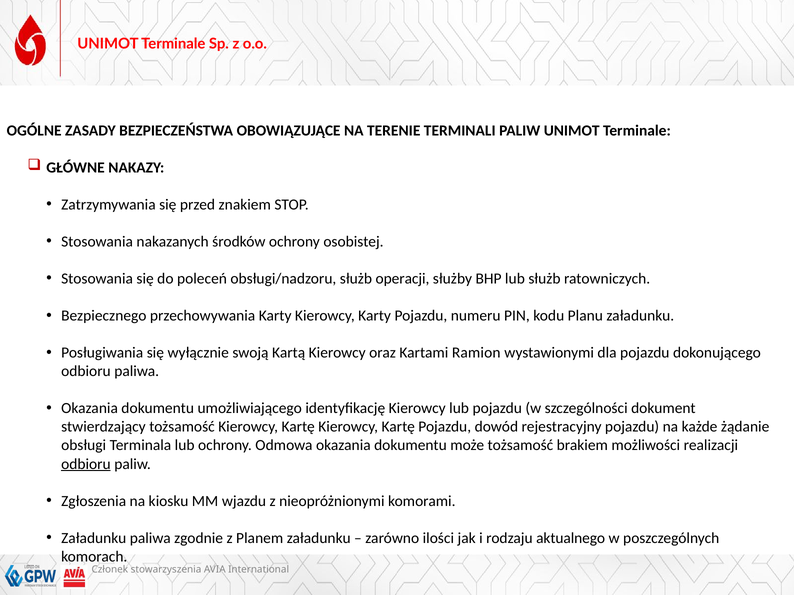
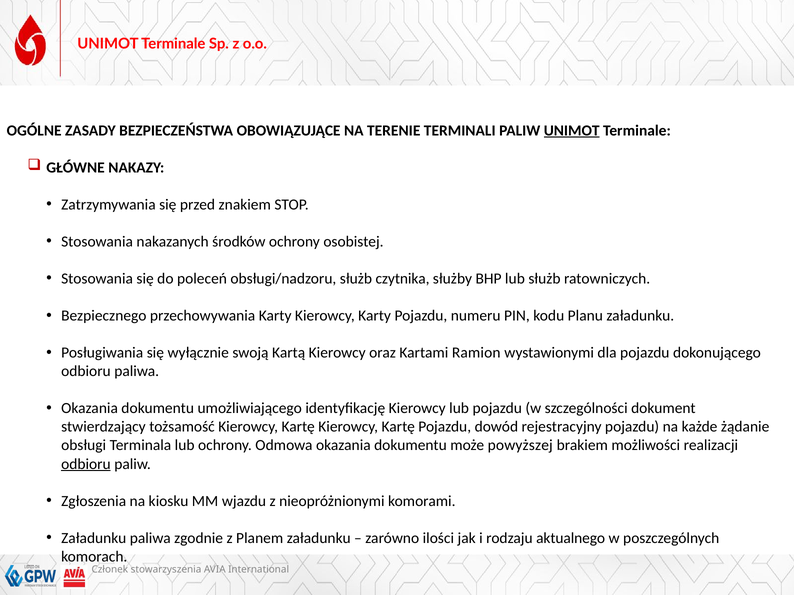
UNIMOT at (572, 131) underline: none -> present
operacji: operacji -> czytnika
może tożsamość: tożsamość -> powyższej
